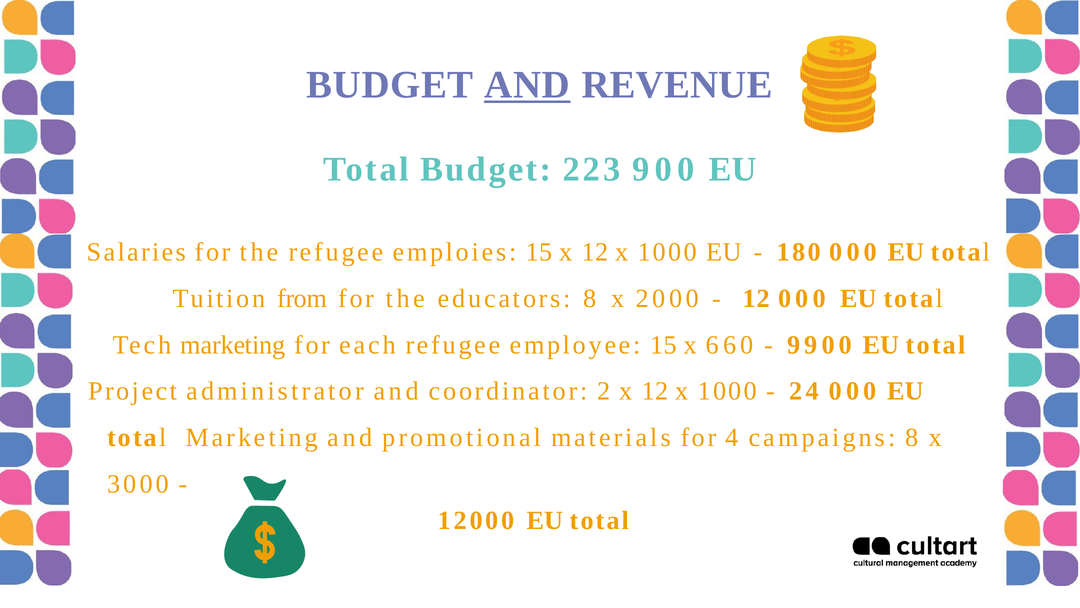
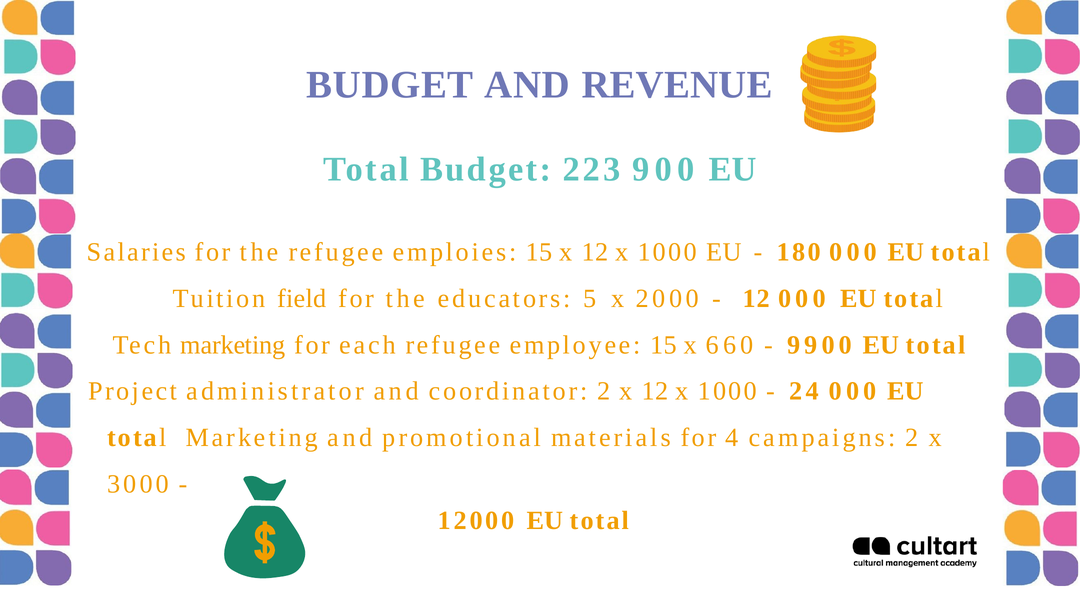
AND at (527, 85) underline: present -> none
from: from -> field
educators 8: 8 -> 5
campaigns 8: 8 -> 2
